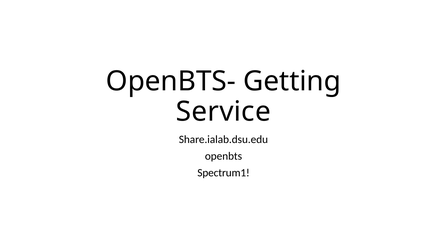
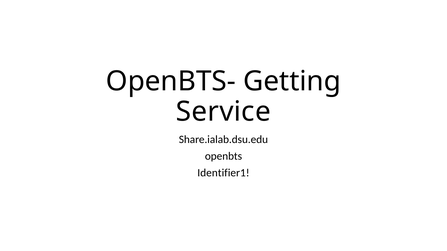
Spectrum1: Spectrum1 -> Identifier1
